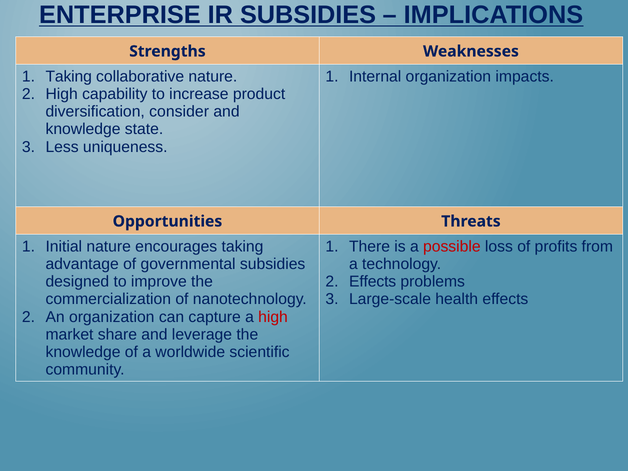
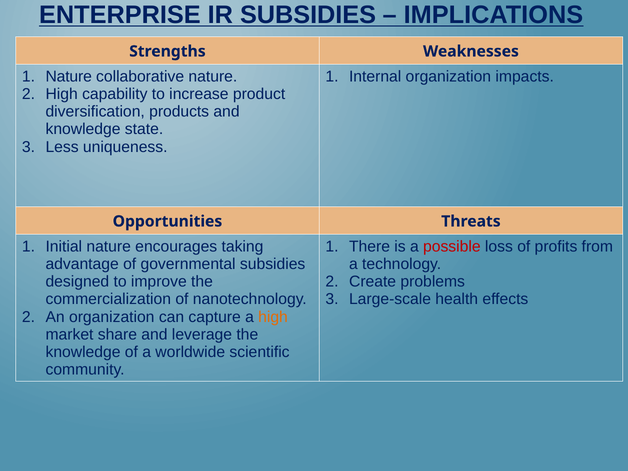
Taking at (69, 77): Taking -> Nature
consider: consider -> products
Effects at (373, 282): Effects -> Create
high at (273, 317) colour: red -> orange
